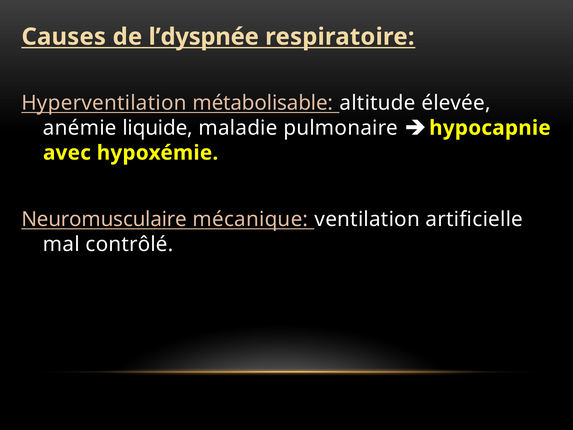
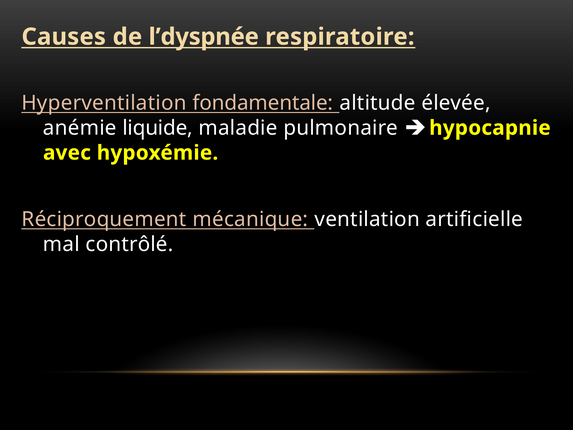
métabolisable: métabolisable -> fondamentale
Neuromusculaire: Neuromusculaire -> Réciproquement
